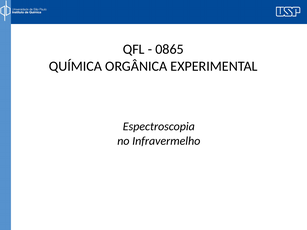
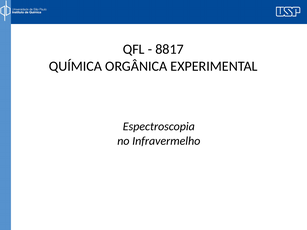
0865: 0865 -> 8817
